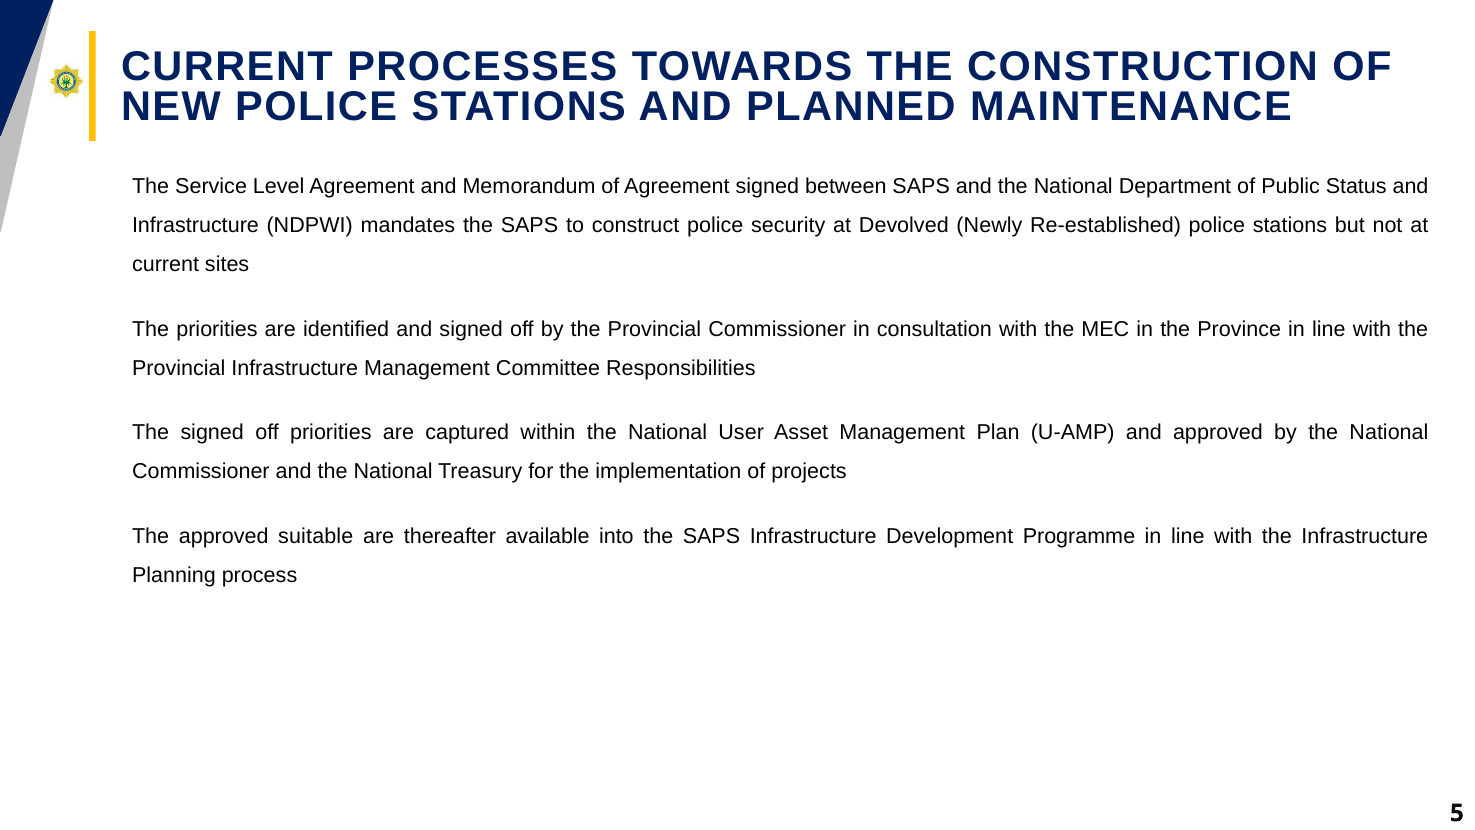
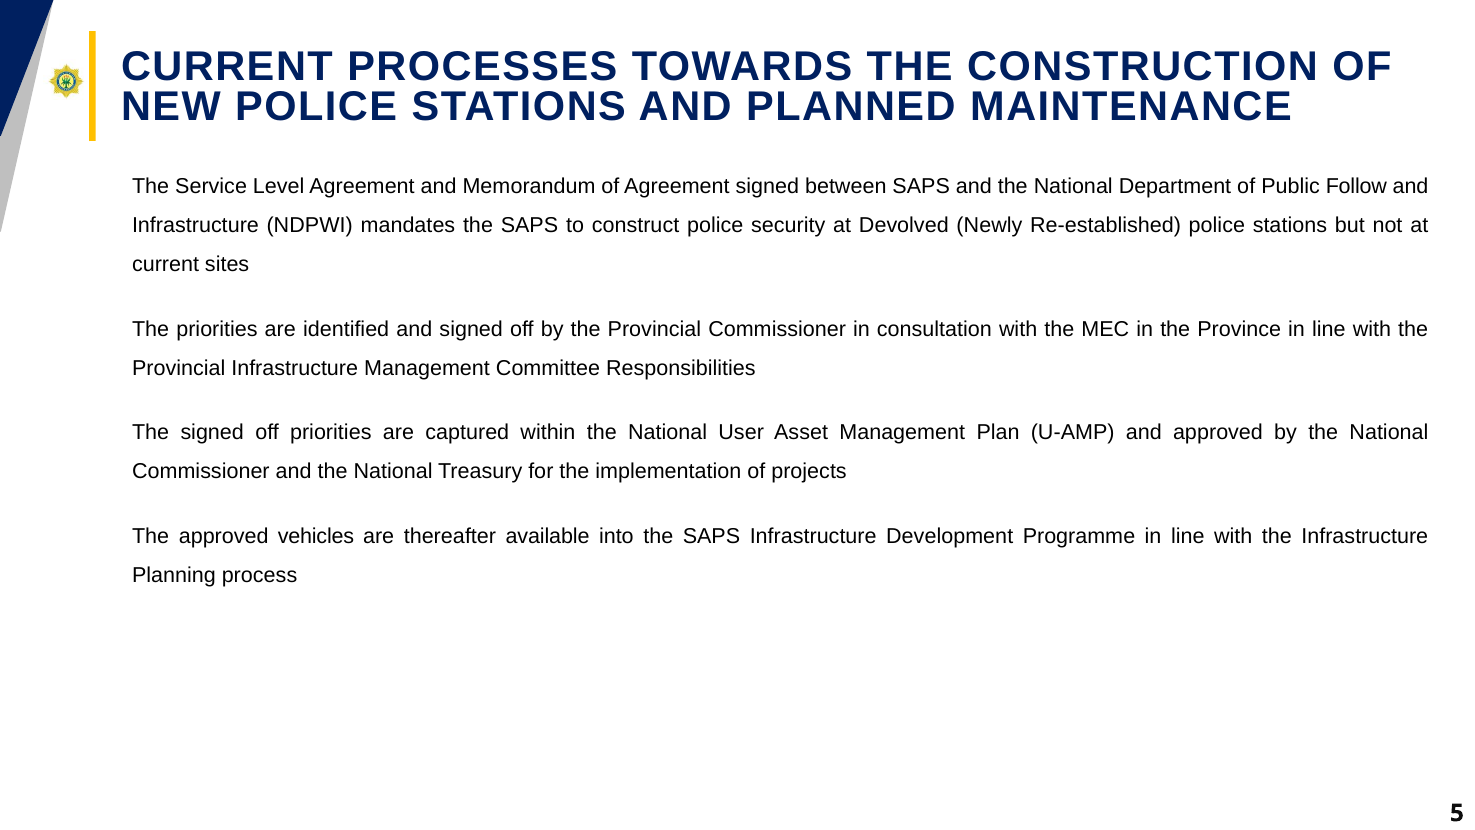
Status: Status -> Follow
suitable: suitable -> vehicles
